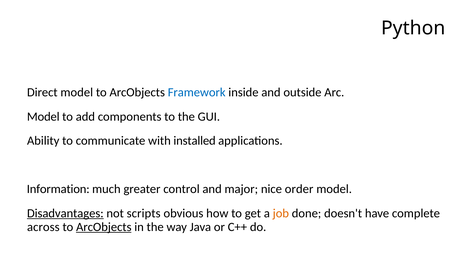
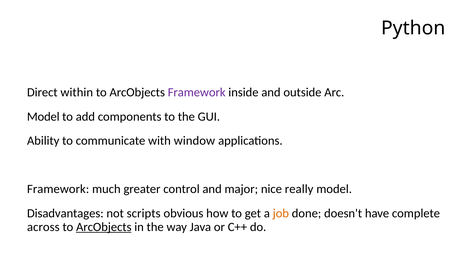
Direct model: model -> within
Framework at (197, 92) colour: blue -> purple
installed: installed -> window
Information at (58, 189): Information -> Framework
order: order -> really
Disadvantages underline: present -> none
